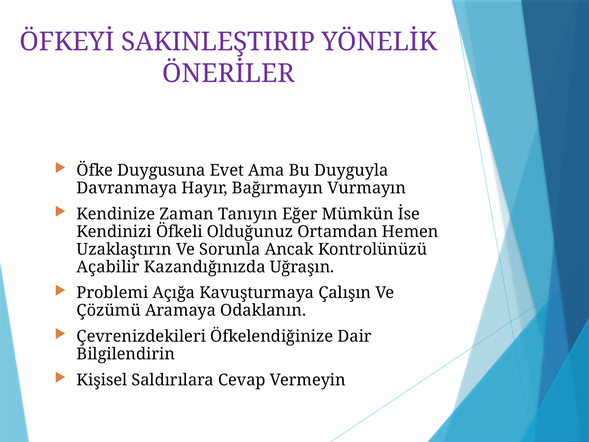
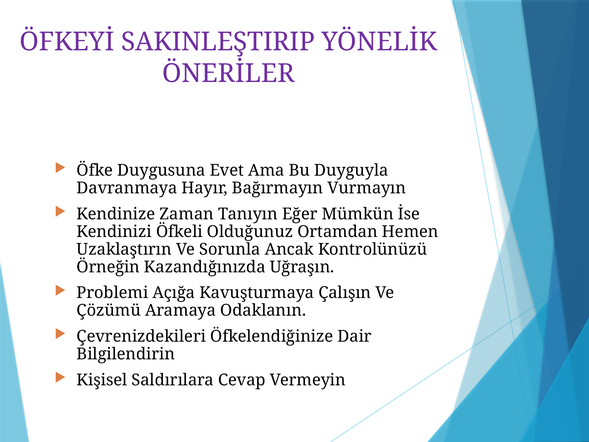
Açabilir: Açabilir -> Örneğin
